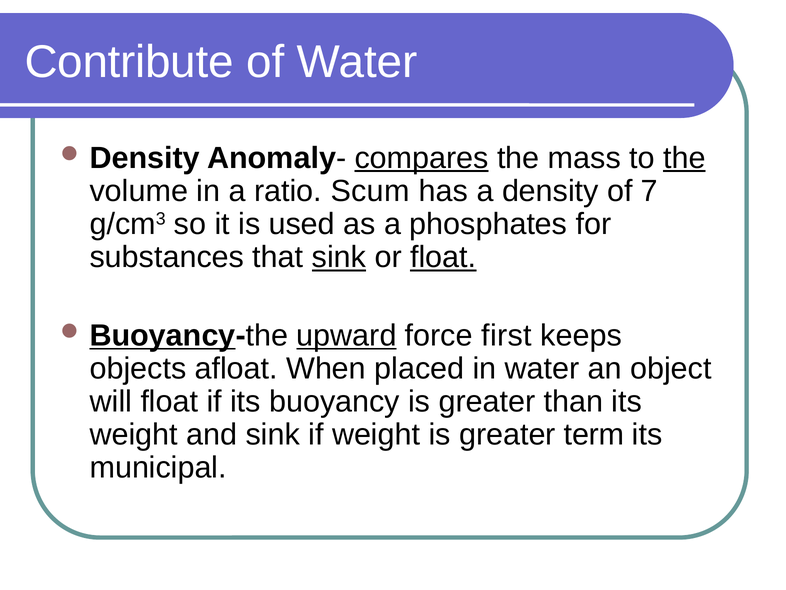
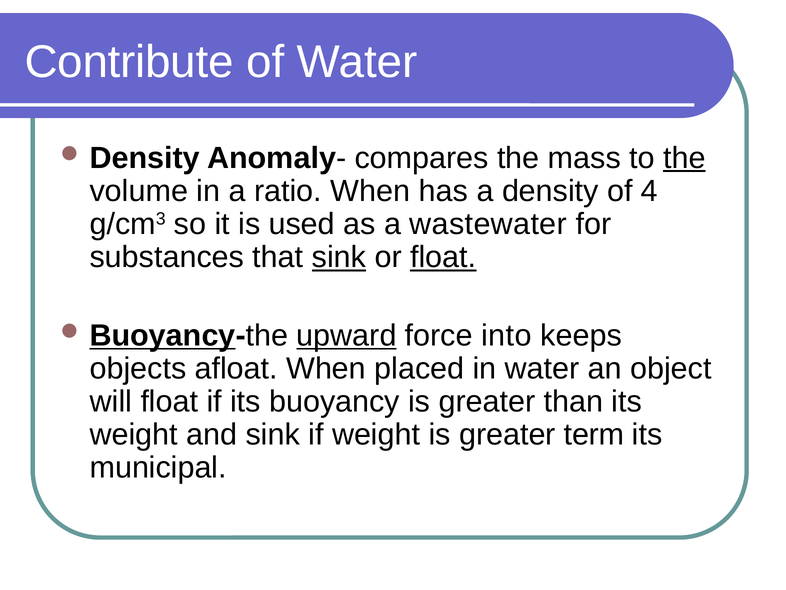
compares underline: present -> none
ratio Scum: Scum -> When
7: 7 -> 4
phosphates: phosphates -> wastewater
first: first -> into
